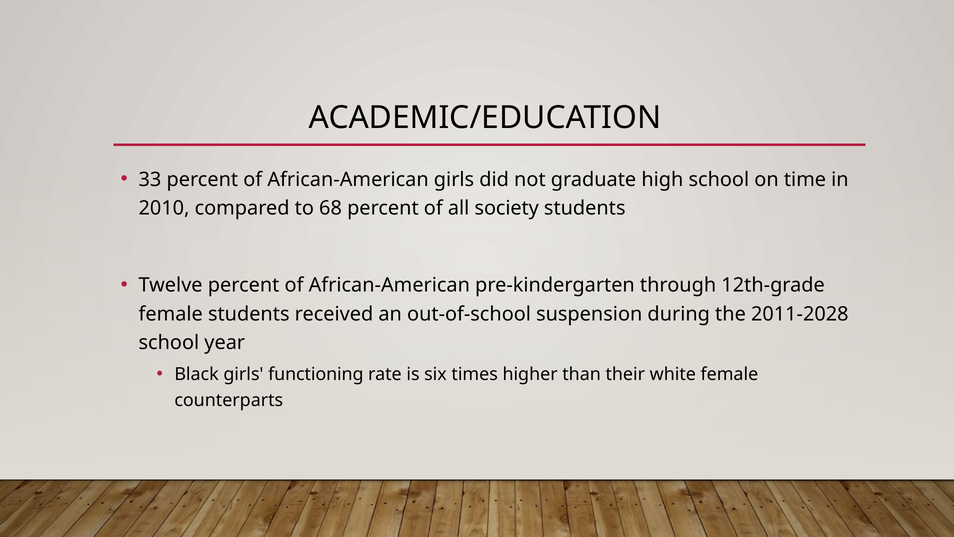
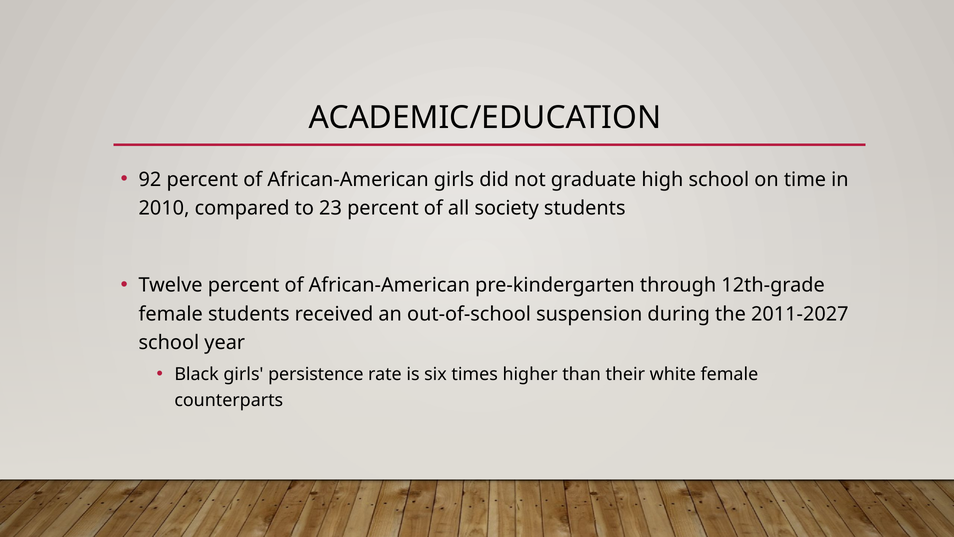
33: 33 -> 92
68: 68 -> 23
2011-2028: 2011-2028 -> 2011-2027
functioning: functioning -> persistence
